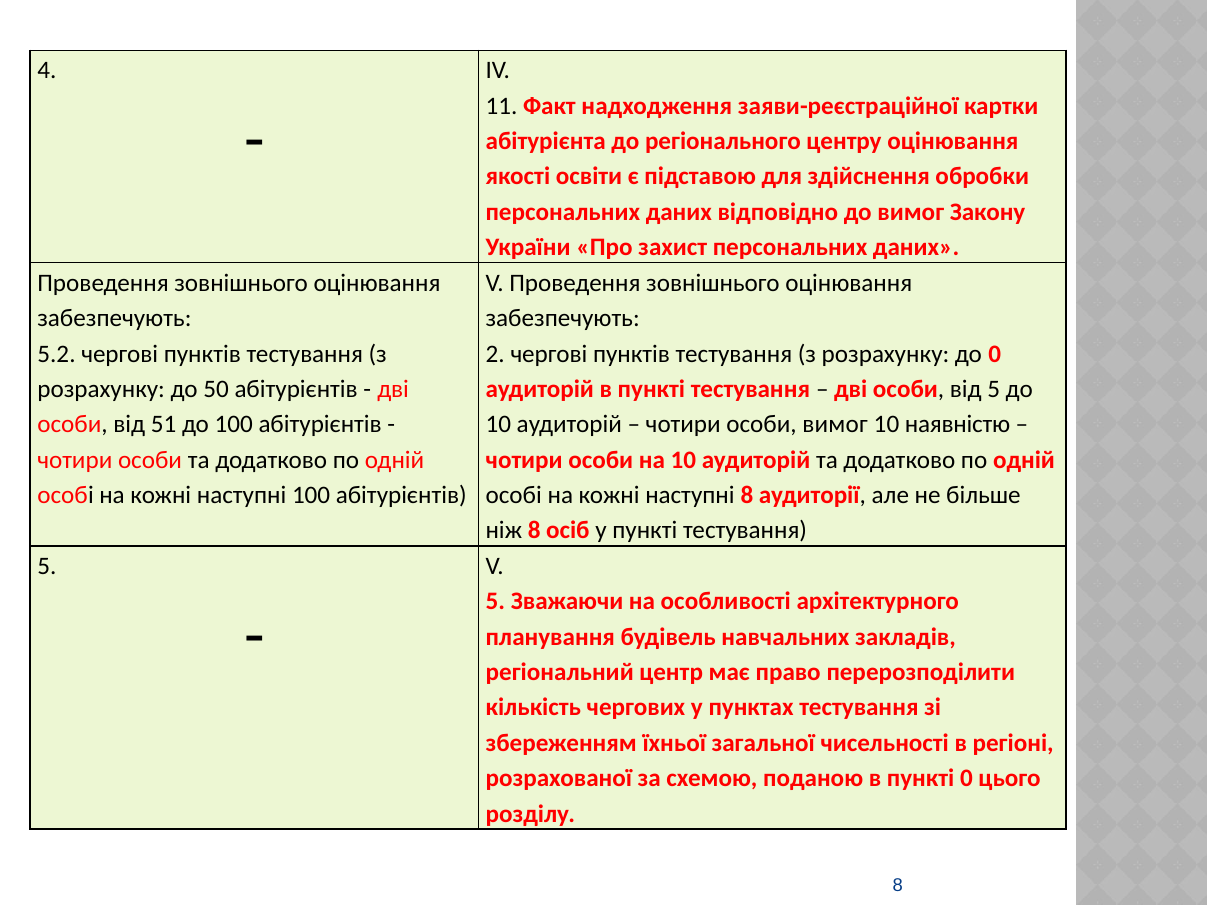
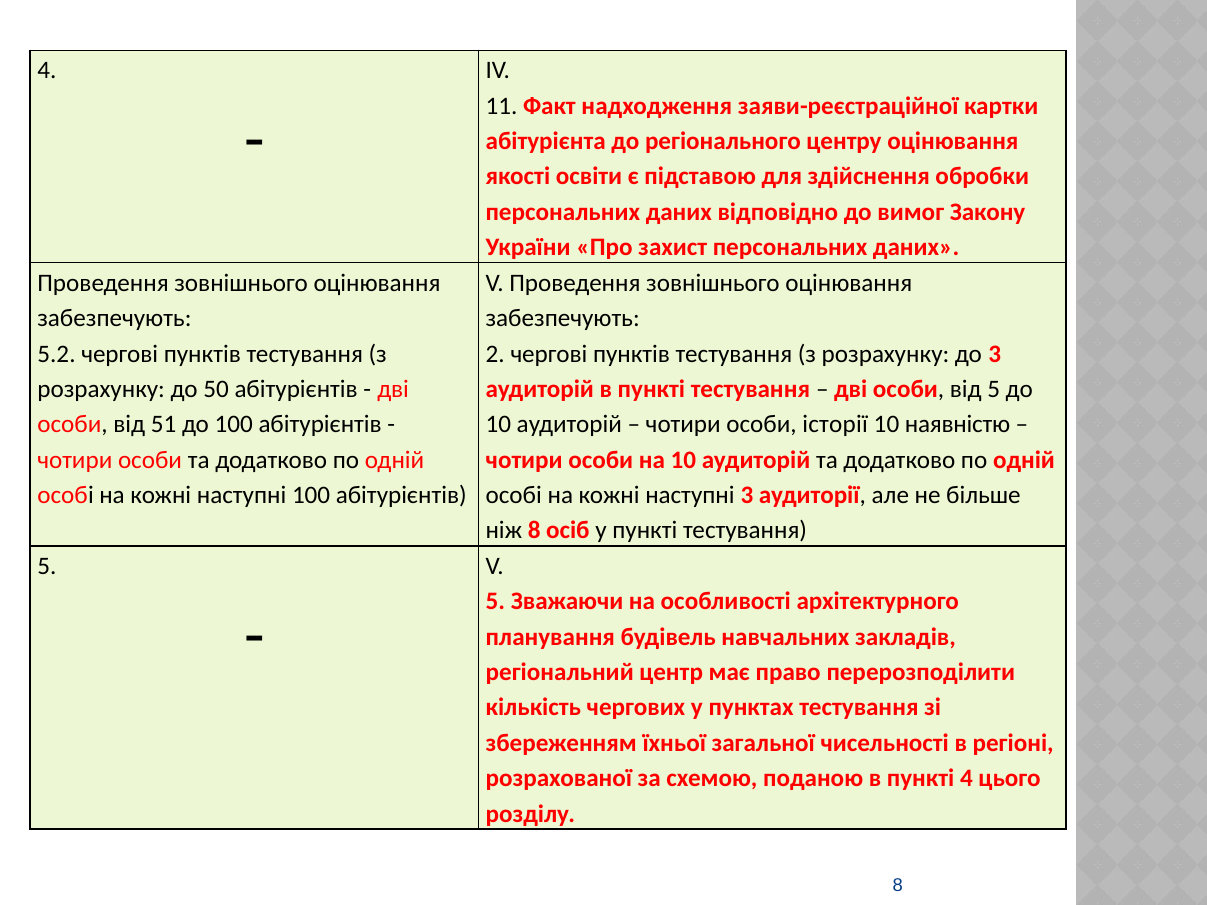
до 0: 0 -> 3
особи вимог: вимог -> історії
наступні 8: 8 -> 3
пункті 0: 0 -> 4
